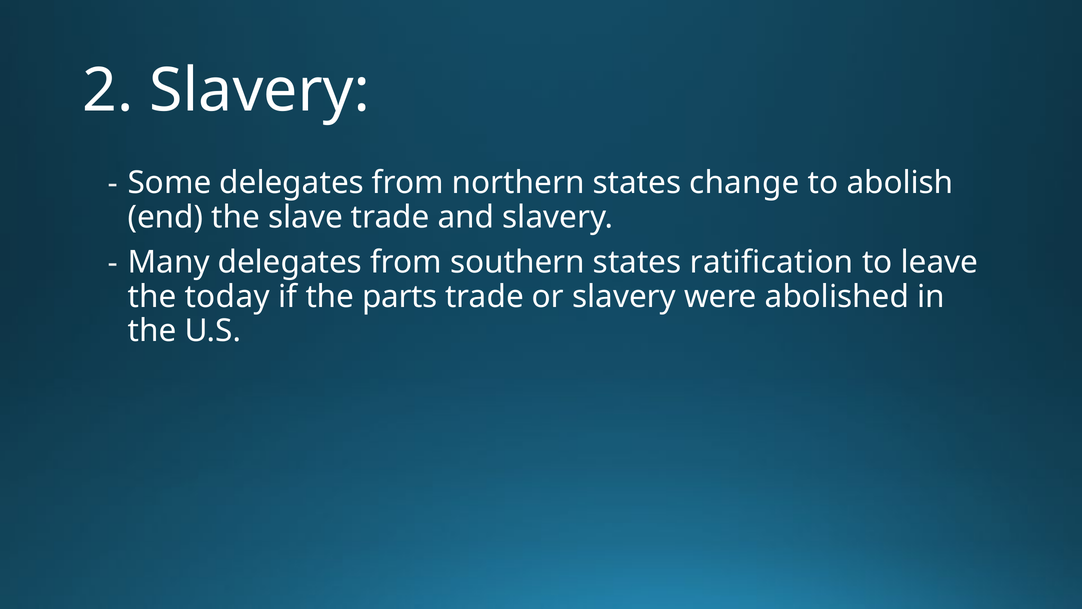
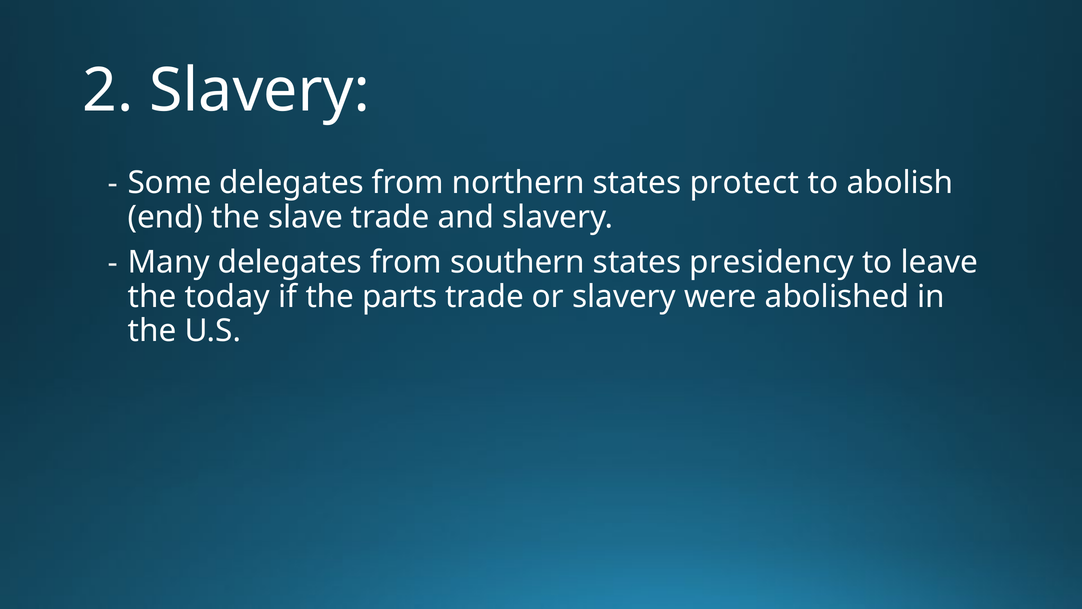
change: change -> protect
ratification: ratification -> presidency
